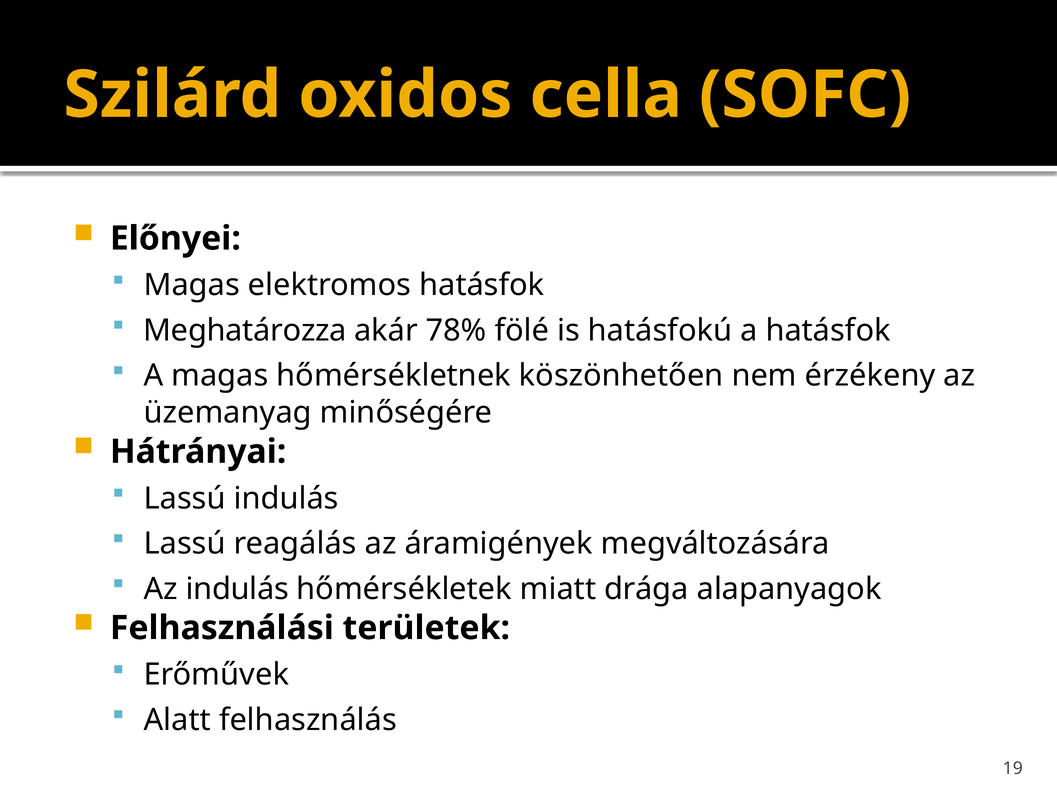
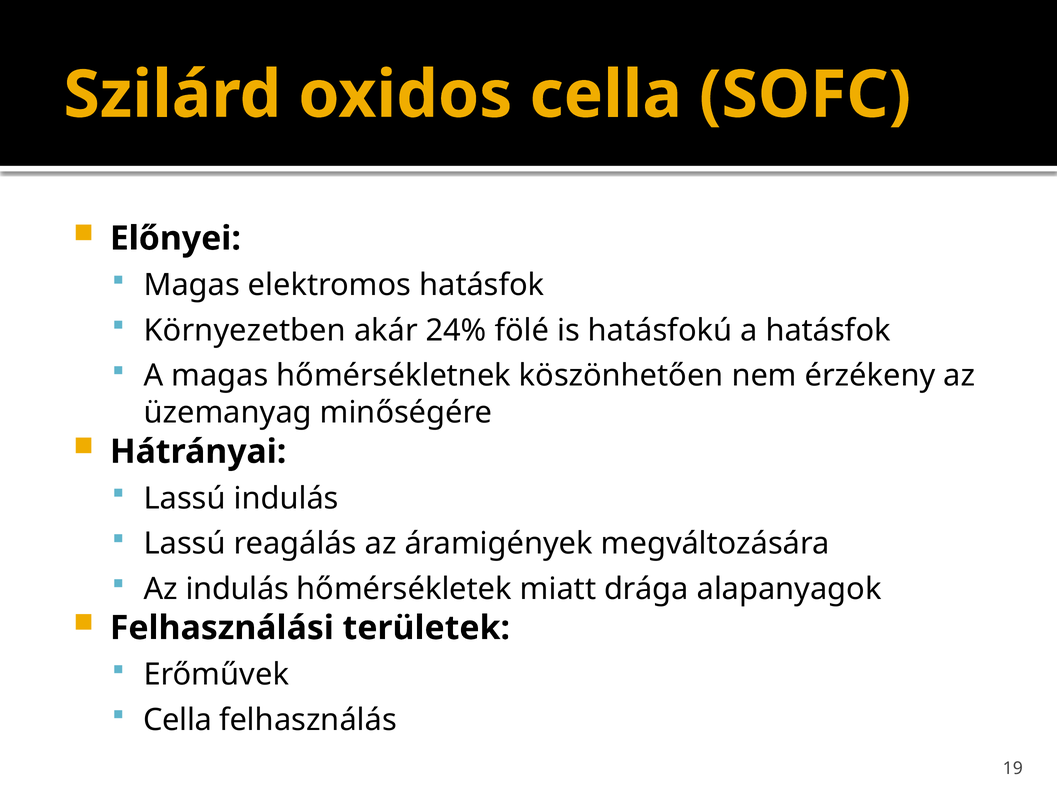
Meghatározza: Meghatározza -> Környezetben
78%: 78% -> 24%
Alatt at (177, 720): Alatt -> Cella
